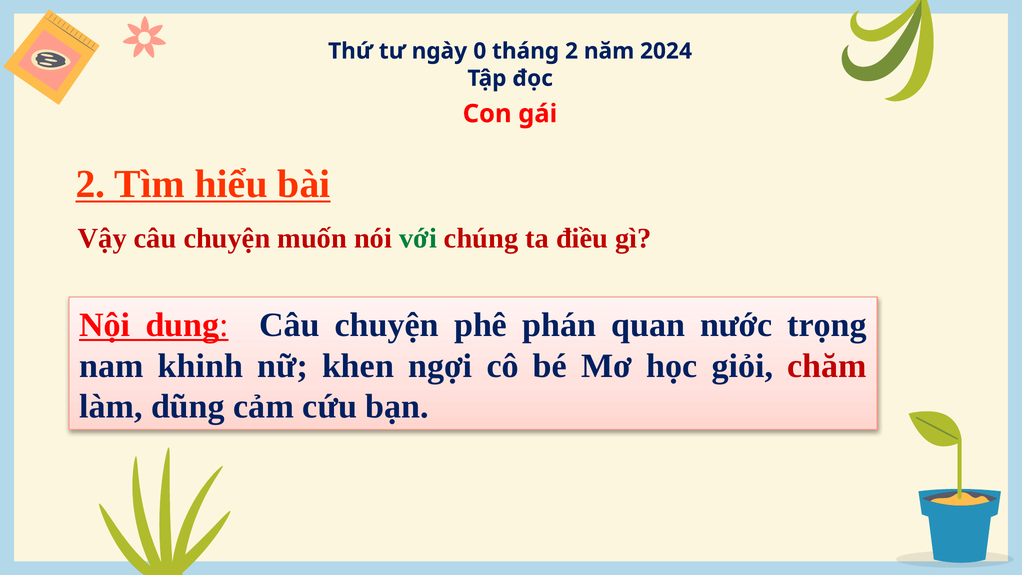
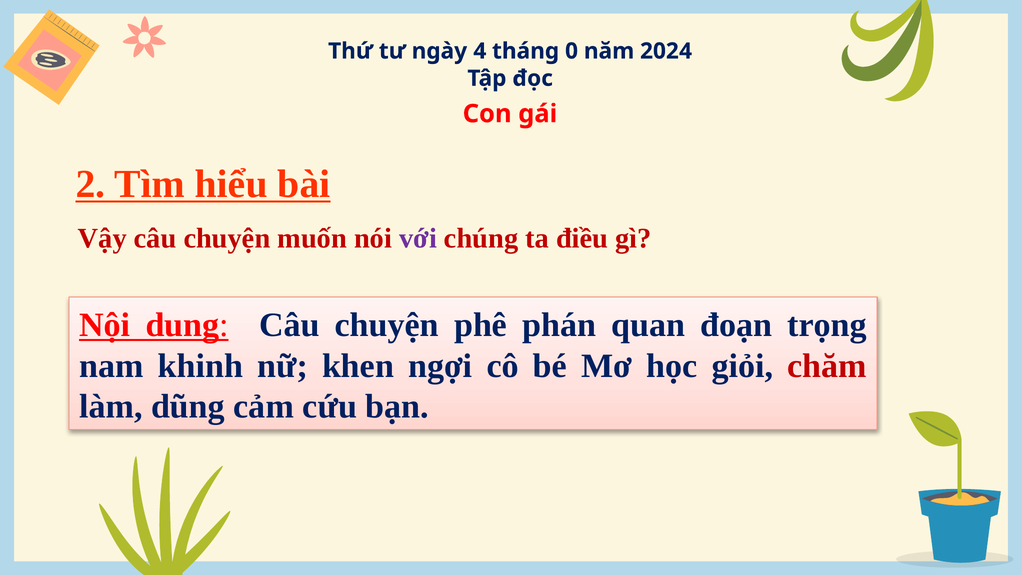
0: 0 -> 4
tháng 2: 2 -> 0
với colour: green -> purple
nước: nước -> đoạn
